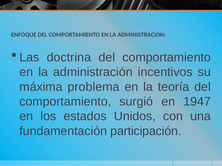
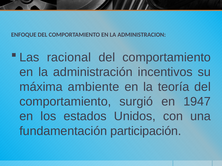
doctrina: doctrina -> racional
problema: problema -> ambiente
